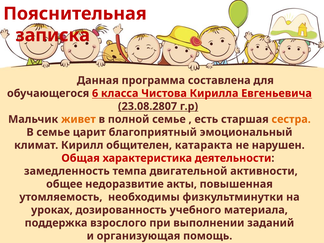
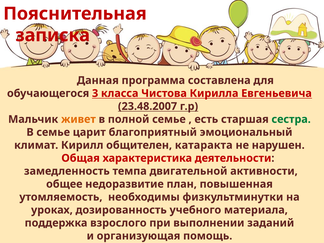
6: 6 -> 3
23.08.2807: 23.08.2807 -> 23.48.2007
сестра colour: orange -> green
акты: акты -> план
